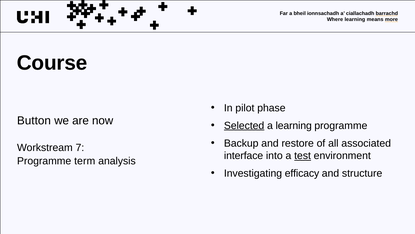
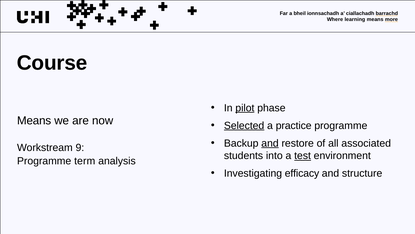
pilot underline: none -> present
Button at (34, 120): Button -> Means
a learning: learning -> practice
and at (270, 143) underline: none -> present
7: 7 -> 9
interface: interface -> students
